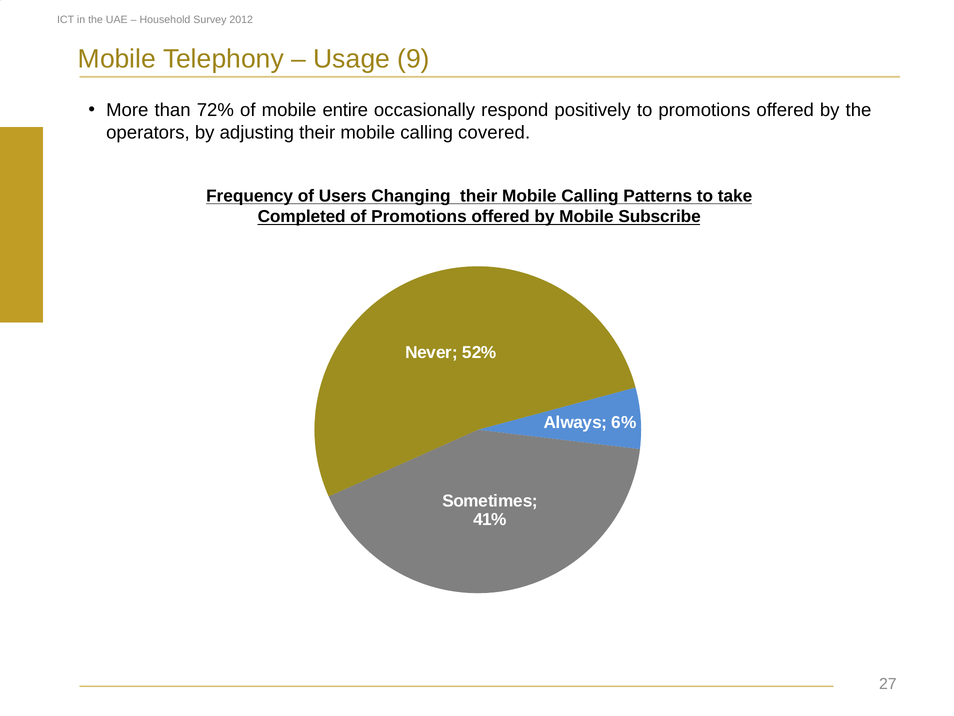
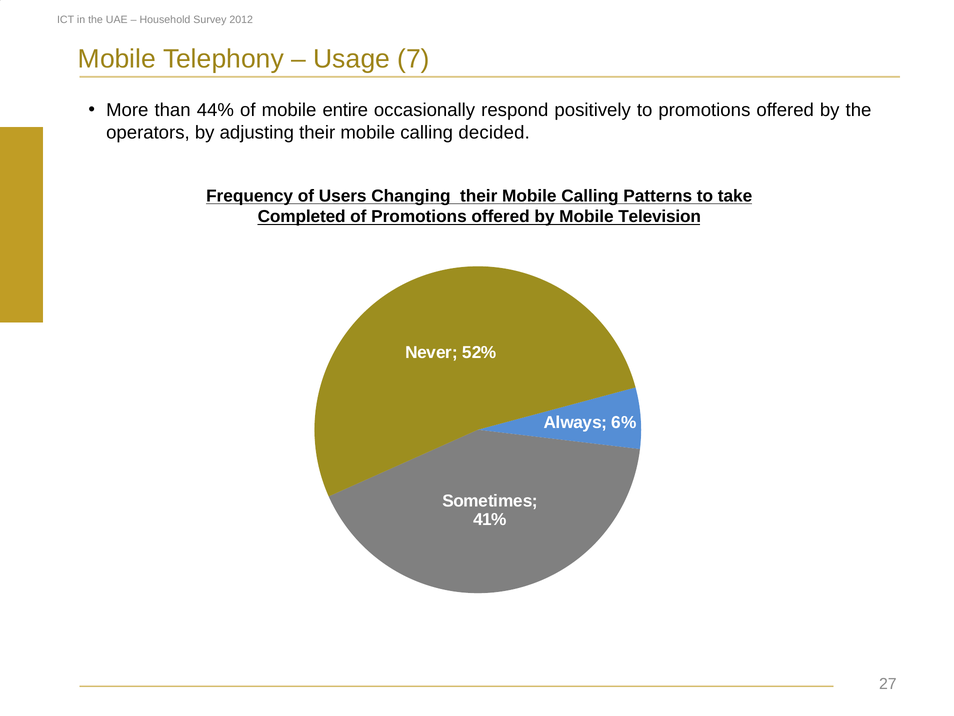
9: 9 -> 7
72%: 72% -> 44%
covered: covered -> decided
Subscribe: Subscribe -> Television
